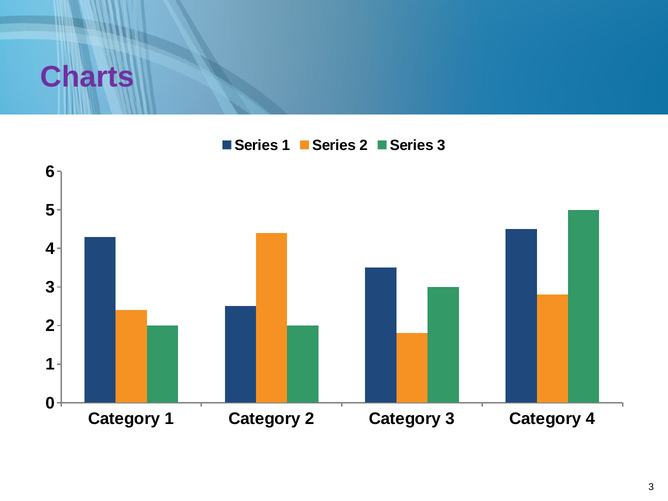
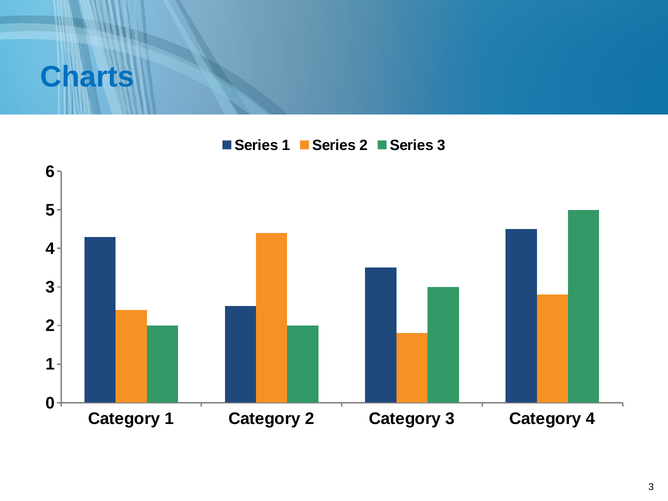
Charts colour: purple -> blue
